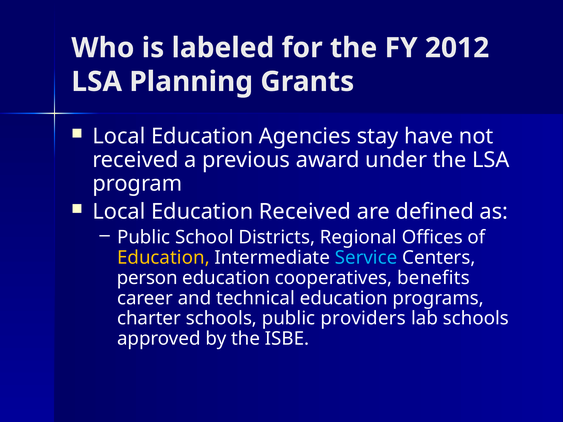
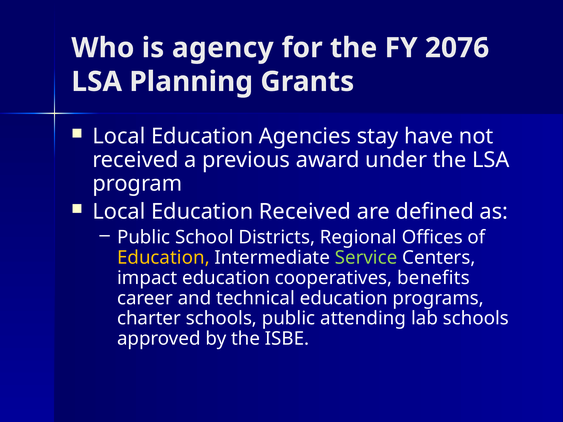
labeled: labeled -> agency
2012: 2012 -> 2076
Service colour: light blue -> light green
person: person -> impact
providers: providers -> attending
